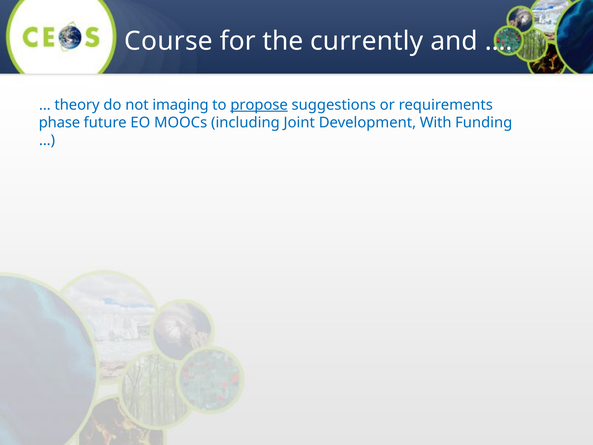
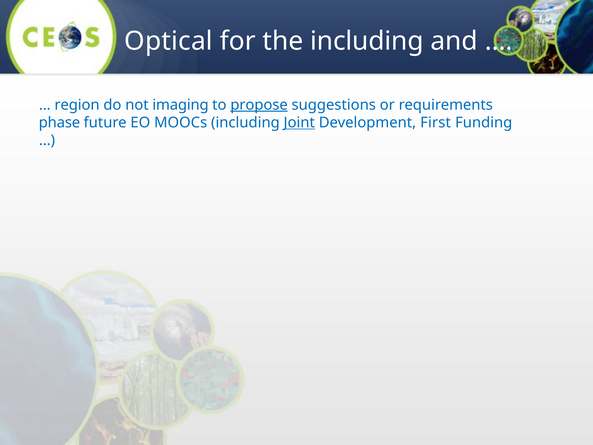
Course: Course -> Optical
the currently: currently -> including
theory: theory -> region
Joint underline: none -> present
With: With -> First
